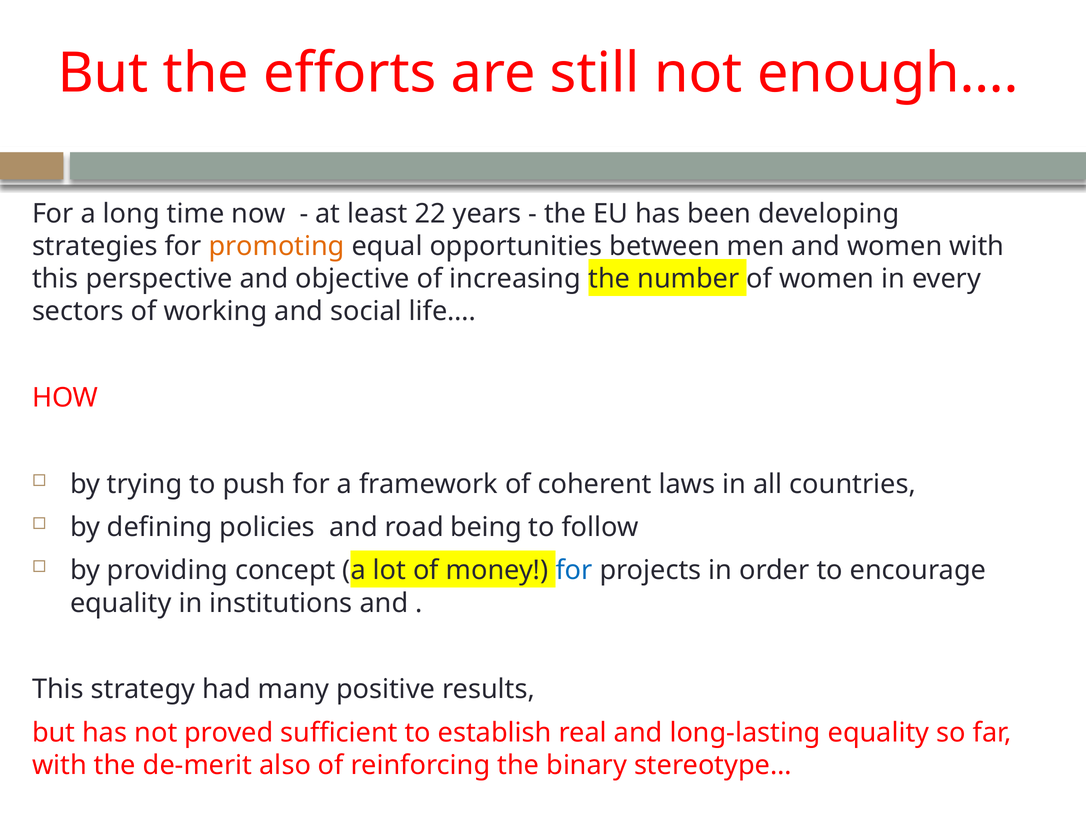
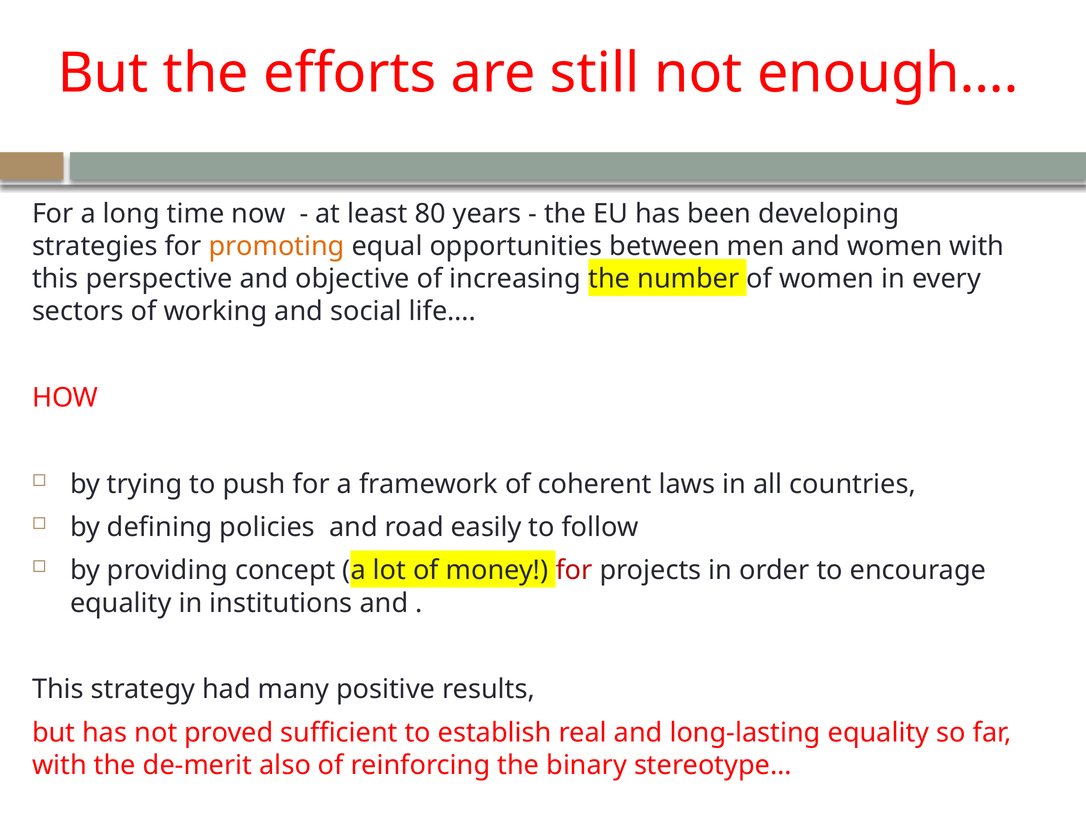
22: 22 -> 80
being: being -> easily
for at (574, 570) colour: blue -> red
